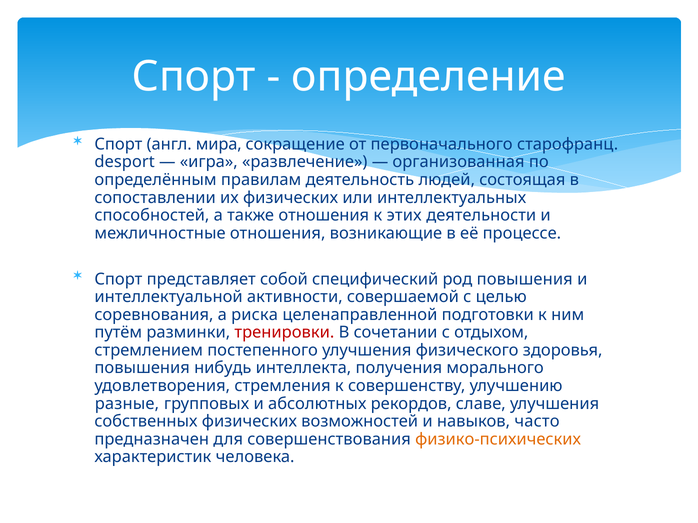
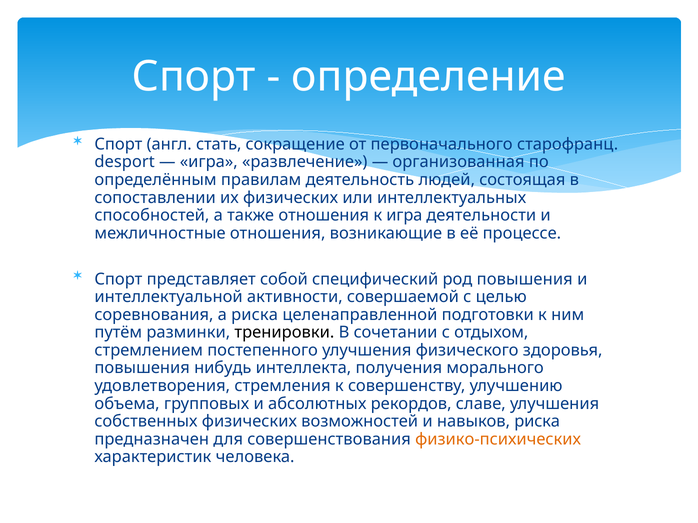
мира: мира -> стать
к этих: этих -> игра
тренировки colour: red -> black
разные: разные -> объема
навыков часто: часто -> риска
